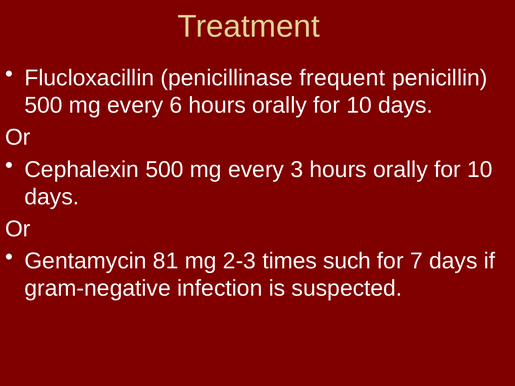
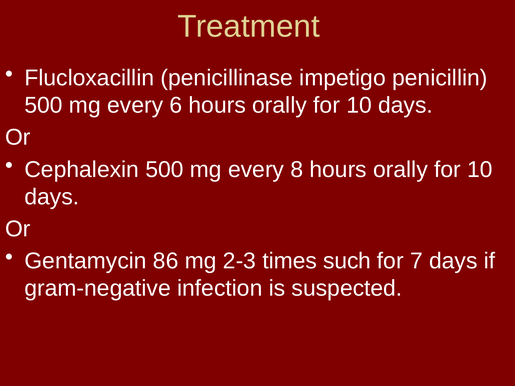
frequent: frequent -> impetigo
3: 3 -> 8
81: 81 -> 86
